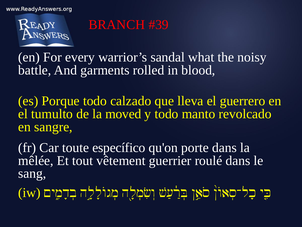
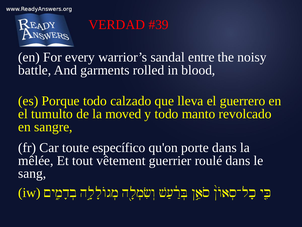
BRANCH: BRANCH -> VERDAD
what: what -> entre
